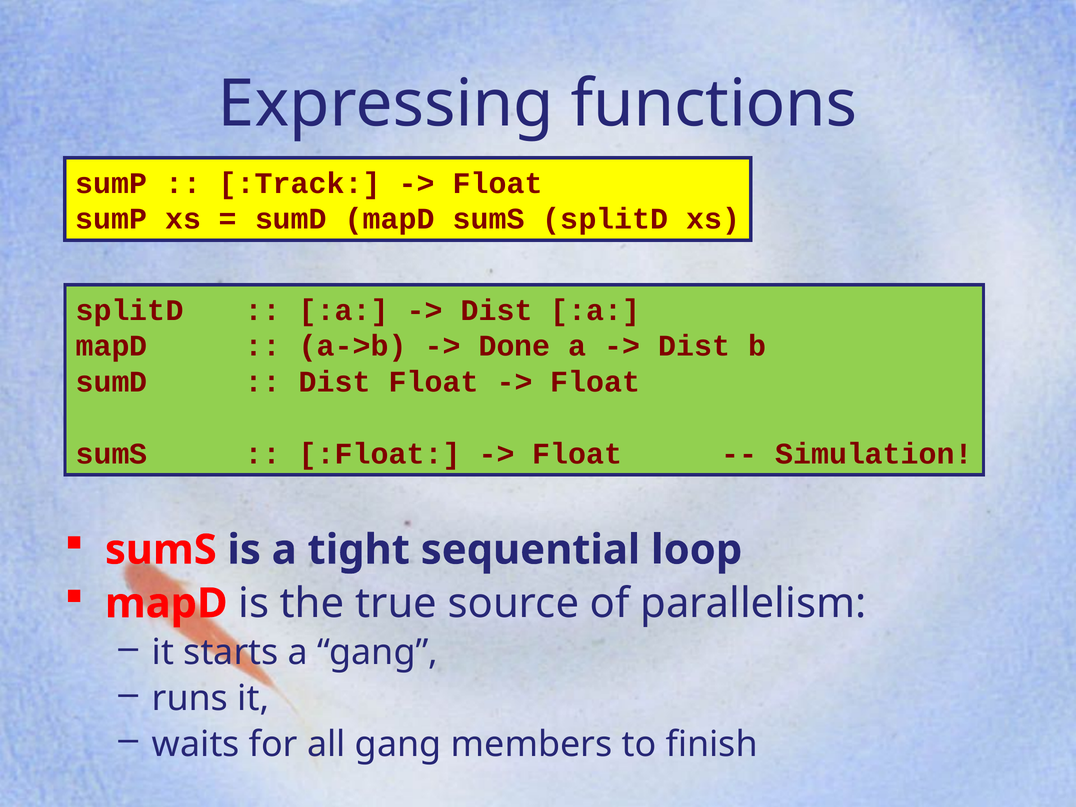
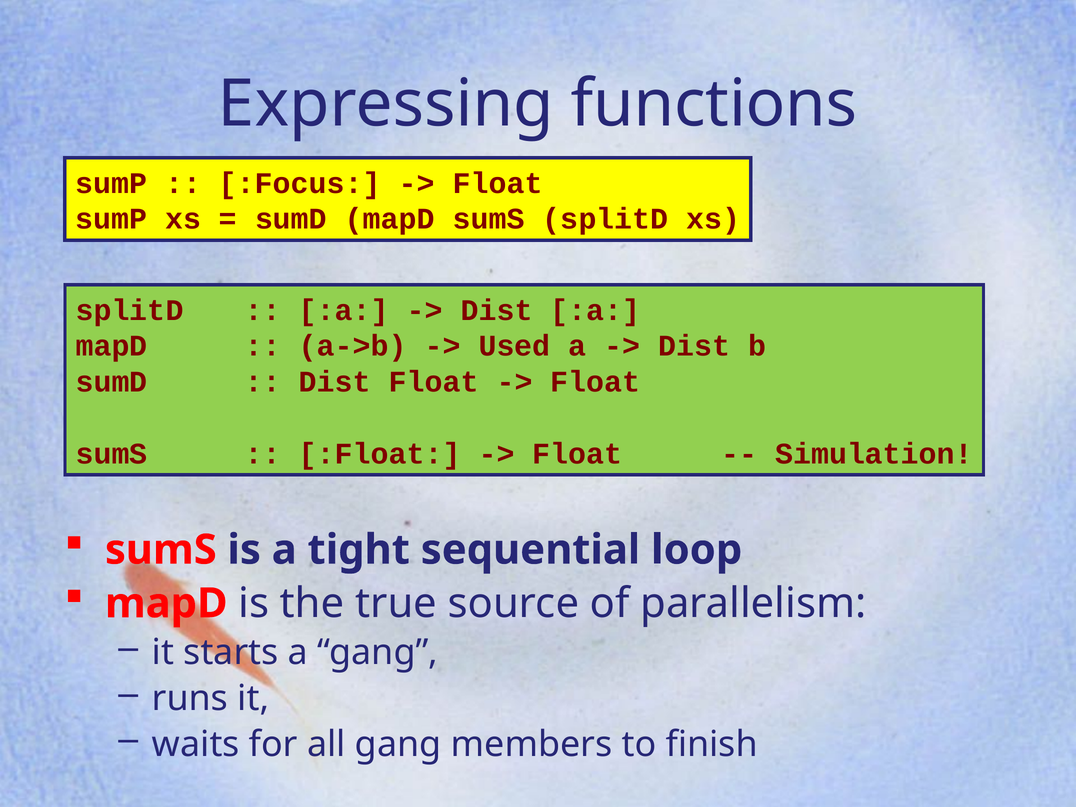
:Track: :Track -> :Focus
Done: Done -> Used
